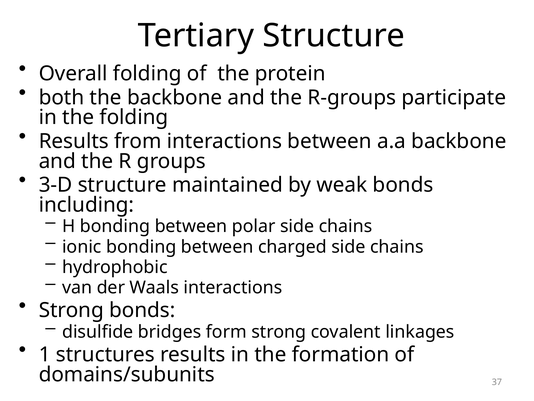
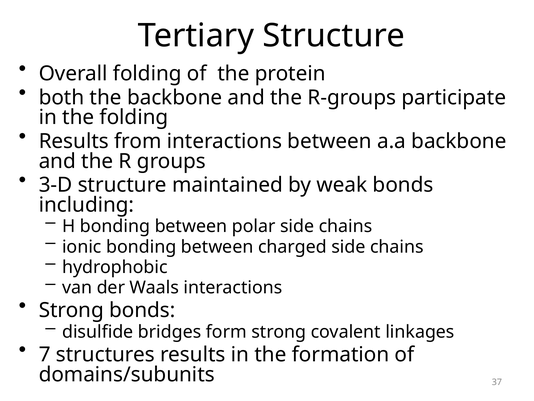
1: 1 -> 7
